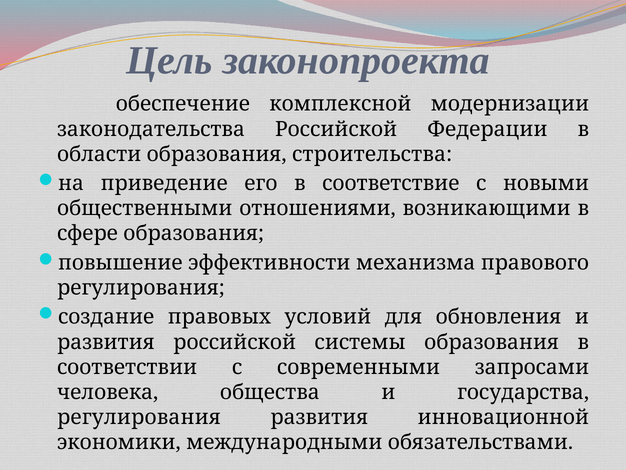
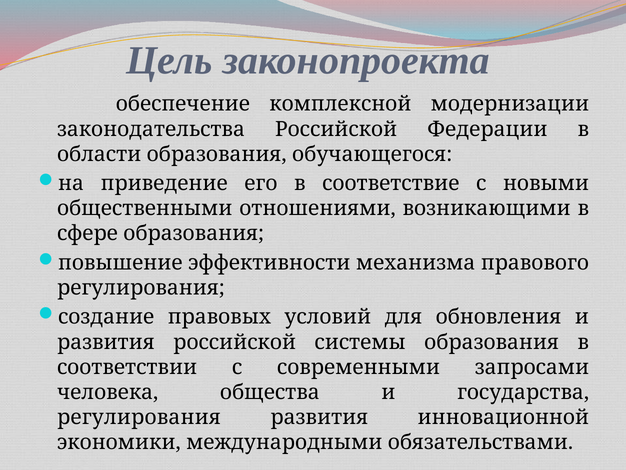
строительства: строительства -> обучающегося
